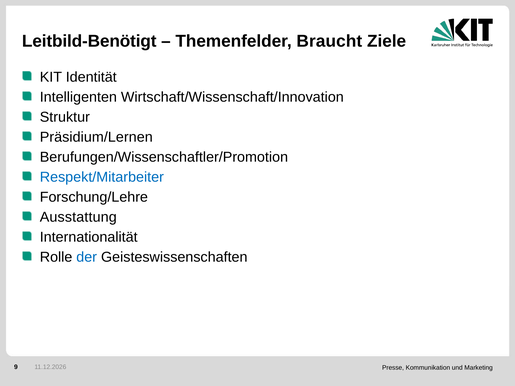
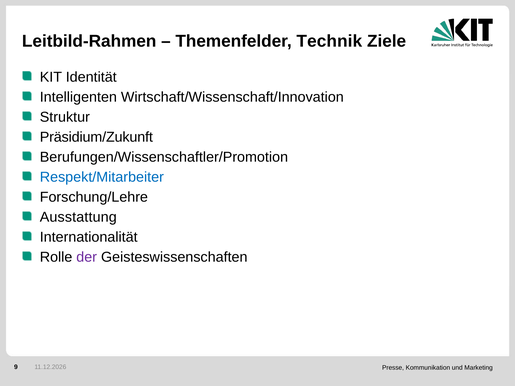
Leitbild-Benötigt: Leitbild-Benötigt -> Leitbild-Rahmen
Braucht: Braucht -> Technik
Präsidium/Lernen: Präsidium/Lernen -> Präsidium/Zukunft
der colour: blue -> purple
